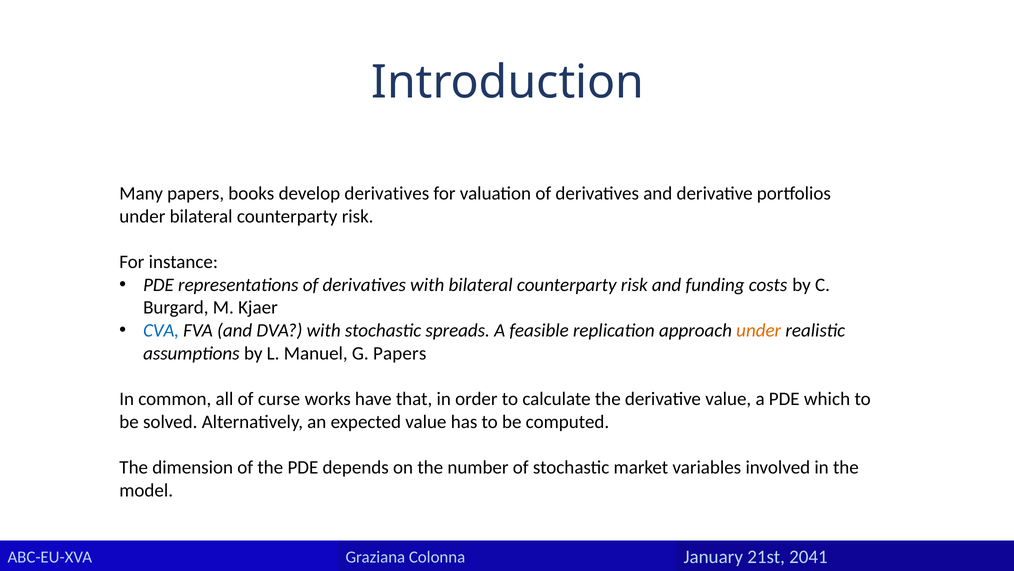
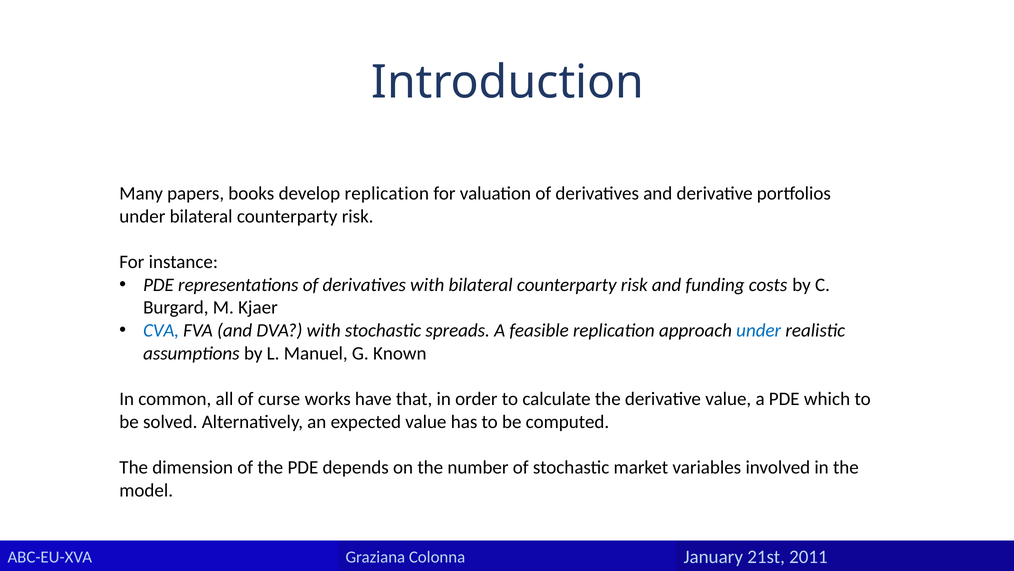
develop derivatives: derivatives -> replication
under at (759, 330) colour: orange -> blue
G Papers: Papers -> Known
2041: 2041 -> 2011
